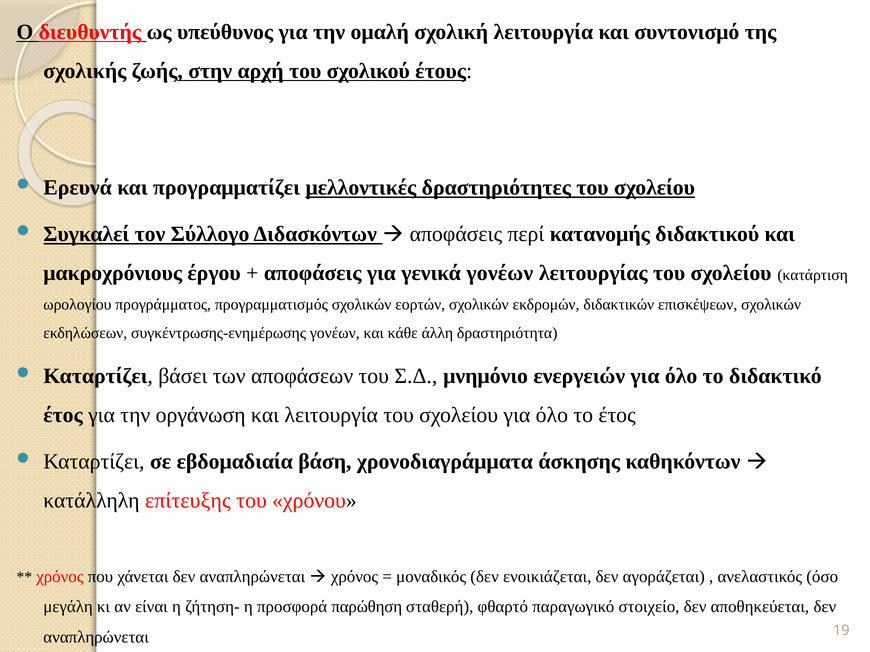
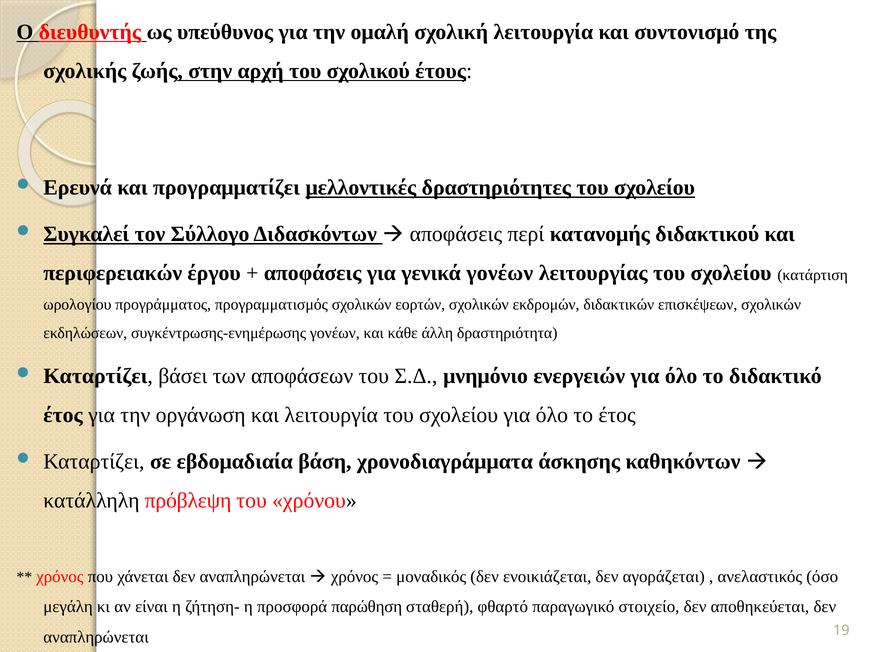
μακροχρόνιους: μακροχρόνιους -> περιφερειακών
επίτευξης: επίτευξης -> πρόβλεψη
